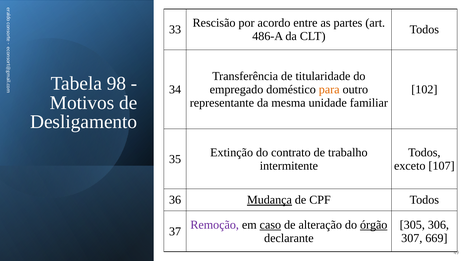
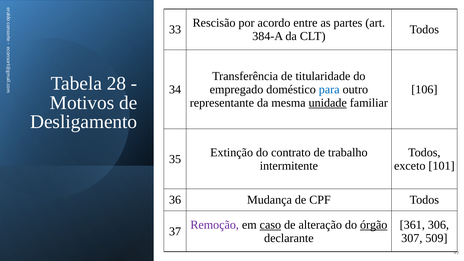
486-A: 486-A -> 384-A
98: 98 -> 28
para colour: orange -> blue
102: 102 -> 106
unidade underline: none -> present
107: 107 -> 101
Mudança underline: present -> none
305: 305 -> 361
669: 669 -> 509
